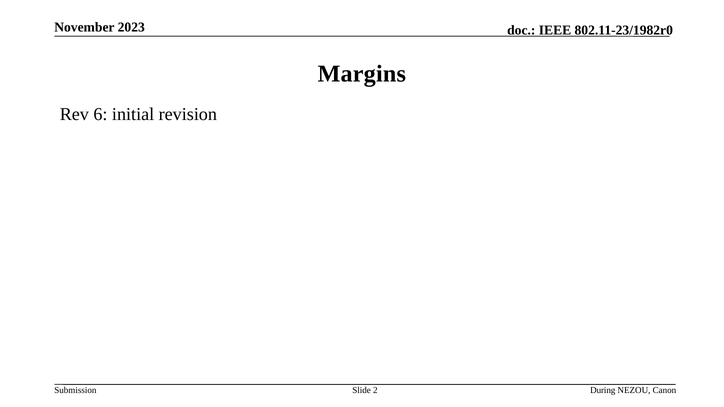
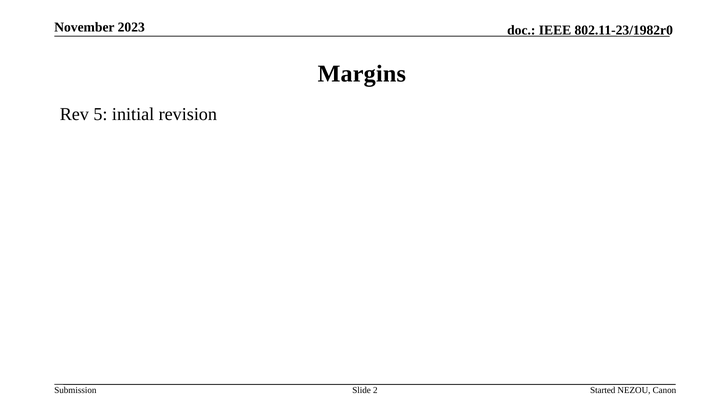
6: 6 -> 5
During: During -> Started
